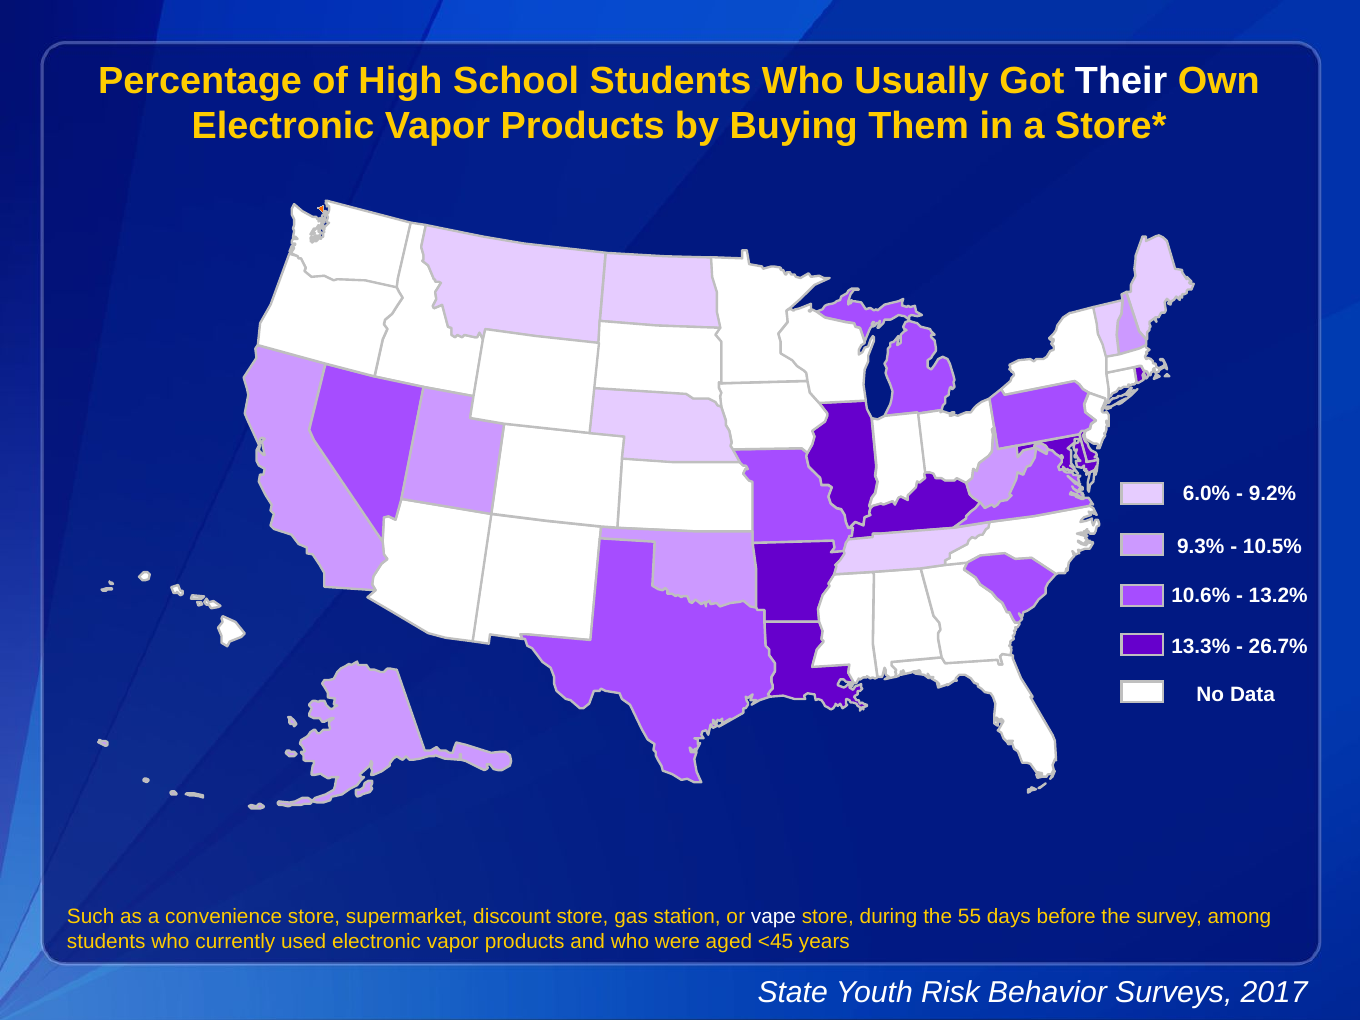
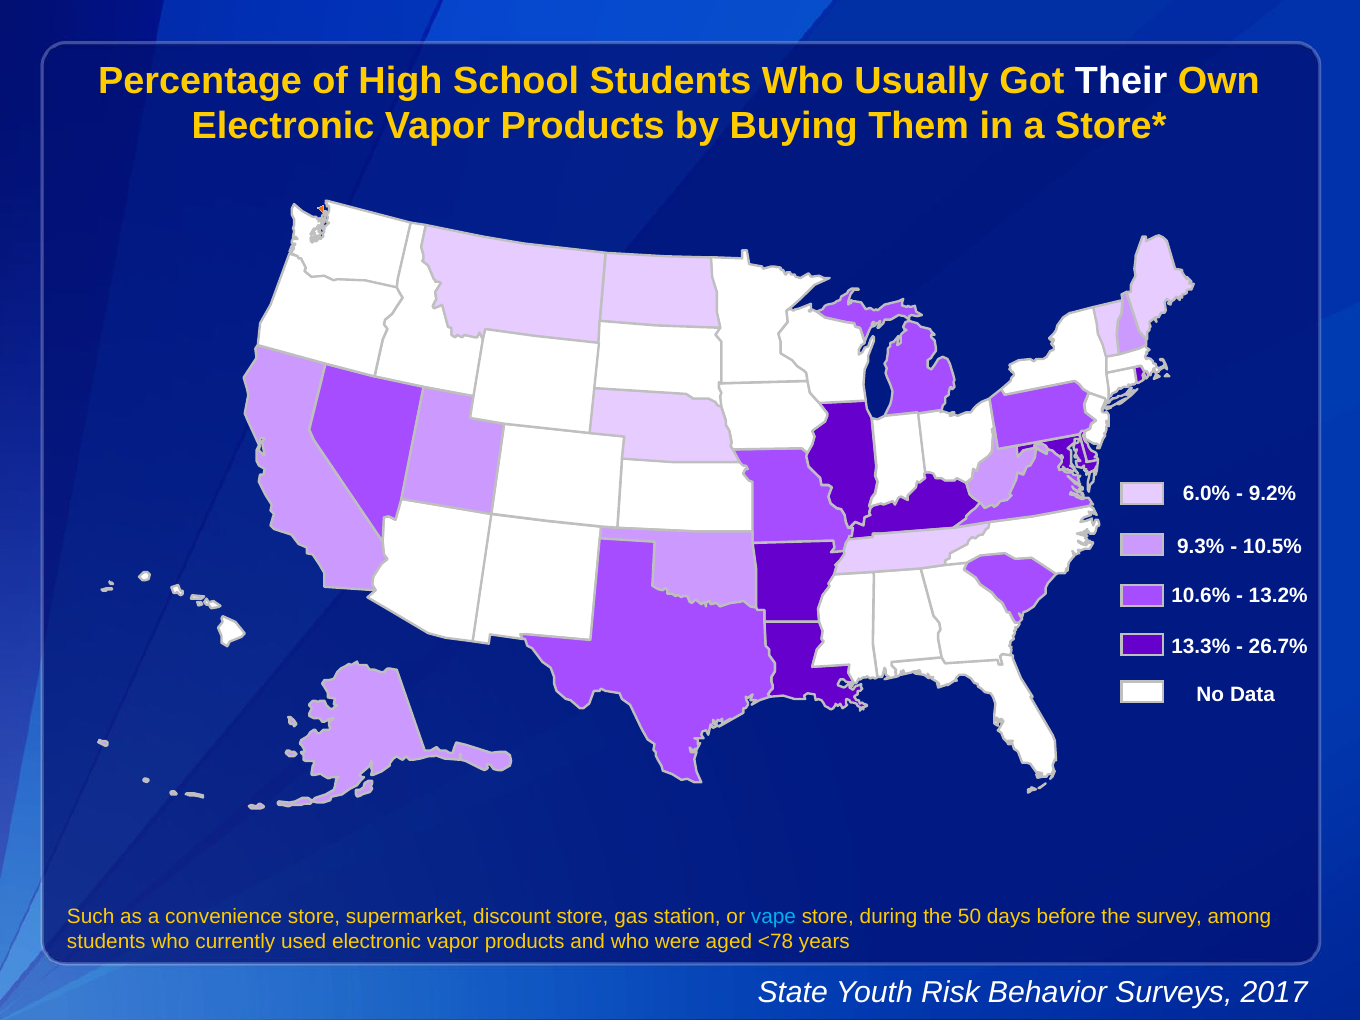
vape colour: white -> light blue
55: 55 -> 50
<45: <45 -> <78
